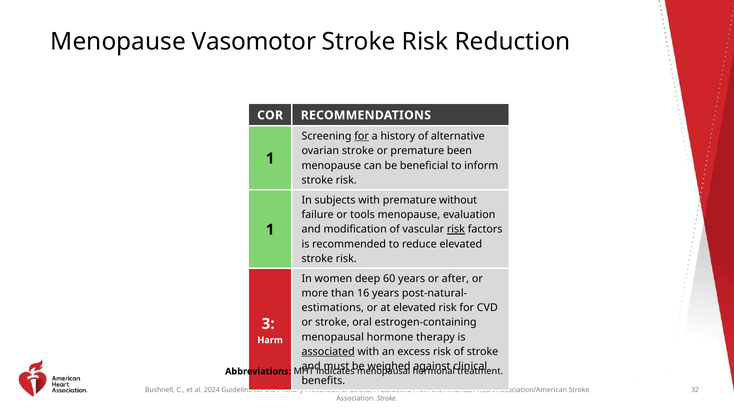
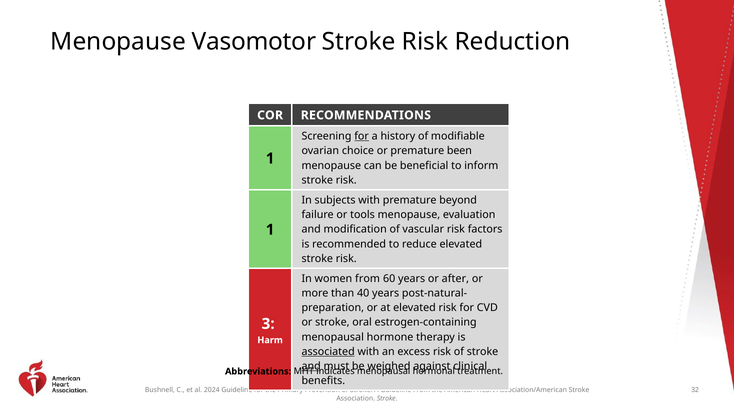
alternative: alternative -> modifiable
ovarian stroke: stroke -> choice
without: without -> beyond
risk at (456, 229) underline: present -> none
women deep: deep -> from
16: 16 -> 40
estimations: estimations -> preparation
and at (311, 366) underline: none -> present
